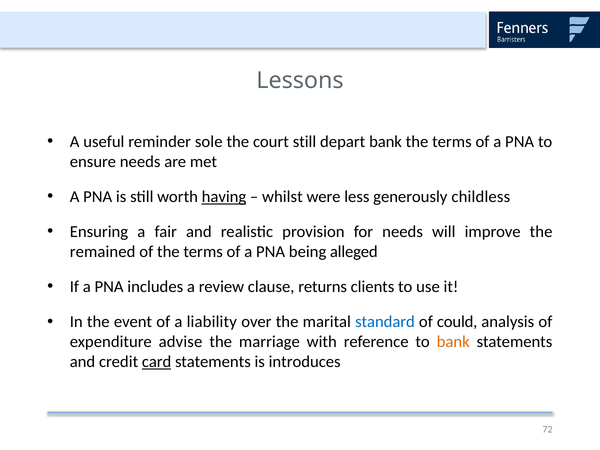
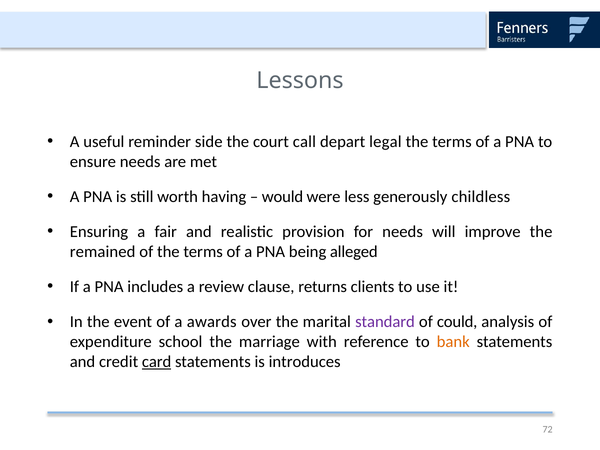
sole: sole -> side
court still: still -> call
depart bank: bank -> legal
having underline: present -> none
whilst: whilst -> would
liability: liability -> awards
standard colour: blue -> purple
advise: advise -> school
